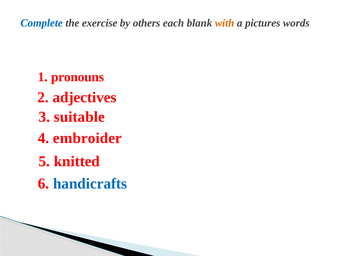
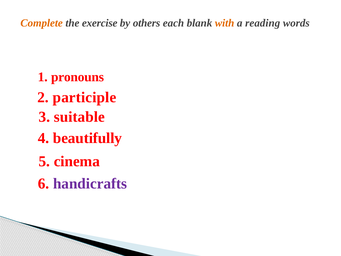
Complete colour: blue -> orange
pictures: pictures -> reading
adjectives: adjectives -> participle
embroider: embroider -> beautifully
knitted: knitted -> cinema
handicrafts colour: blue -> purple
